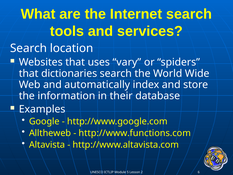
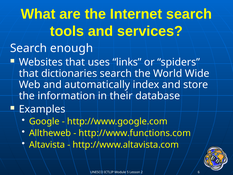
location: location -> enough
vary: vary -> links
